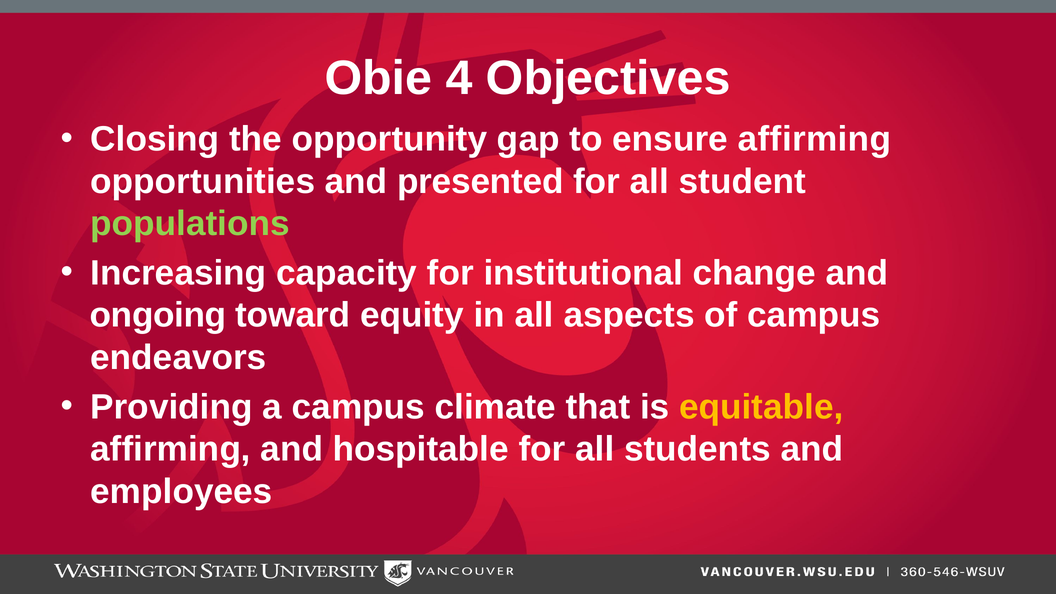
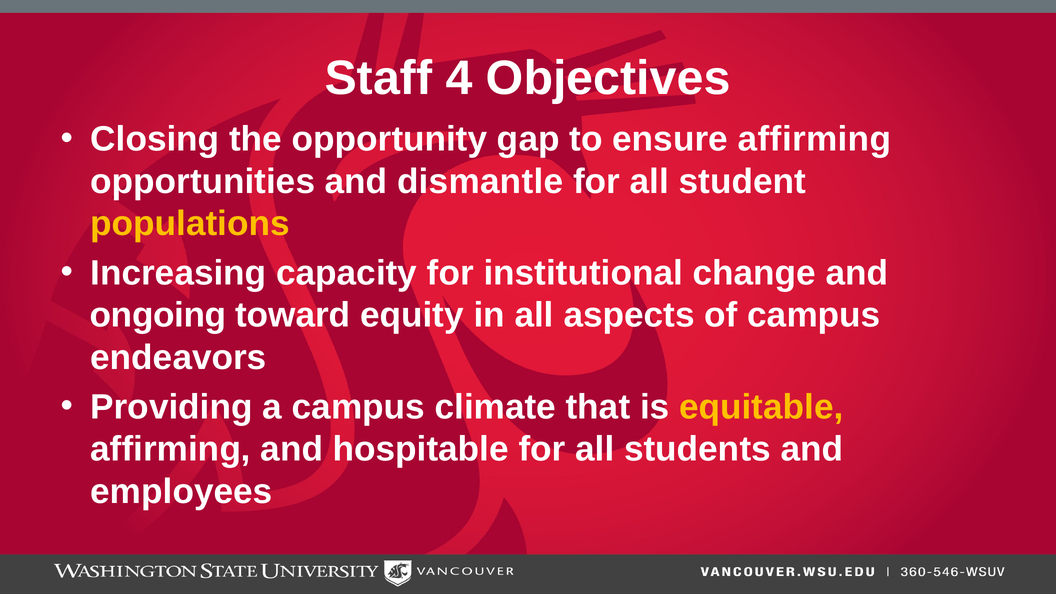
Obie: Obie -> Staff
presented: presented -> dismantle
populations colour: light green -> yellow
